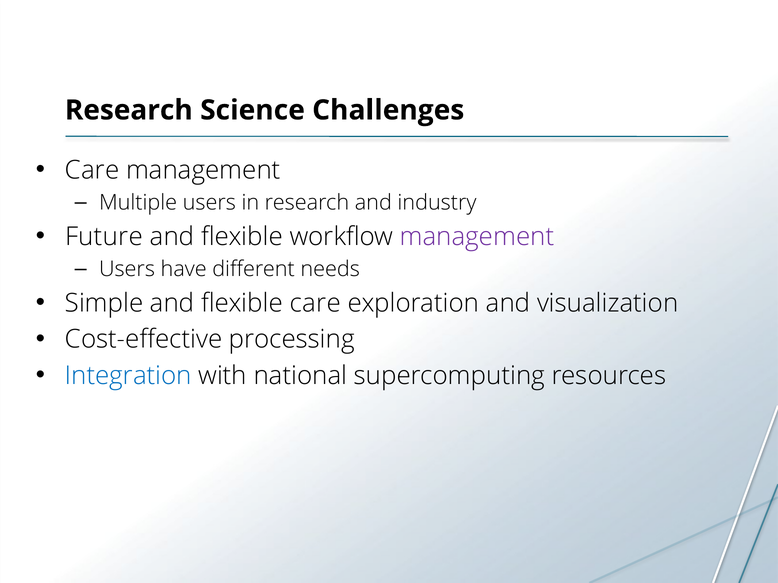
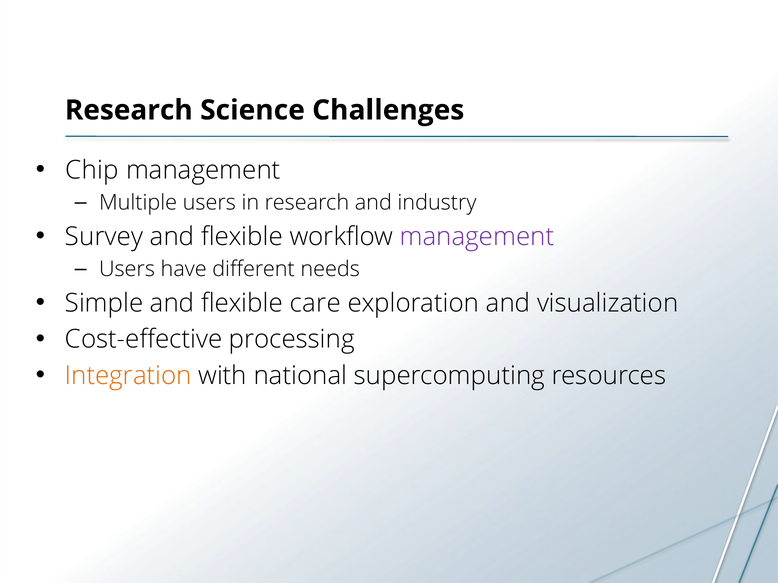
Care at (92, 170): Care -> Chip
Future: Future -> Survey
Integration colour: blue -> orange
